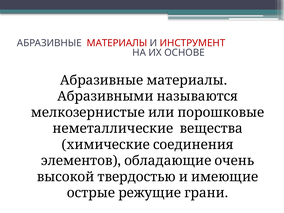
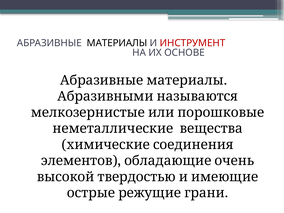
МАТЕРИАЛЫ colour: red -> black
